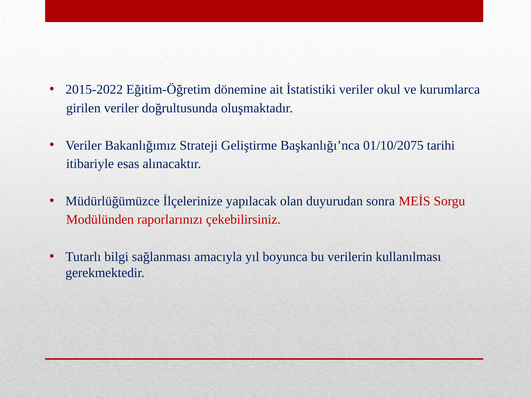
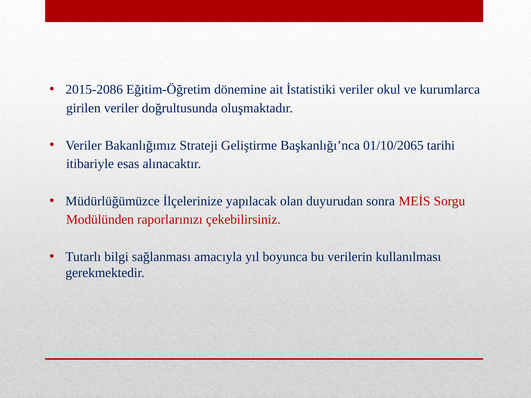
2015-2022: 2015-2022 -> 2015-2086
01/10/2075: 01/10/2075 -> 01/10/2065
